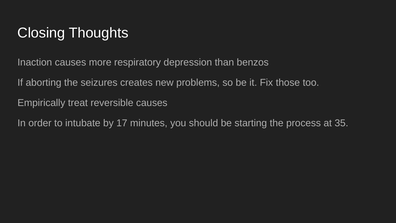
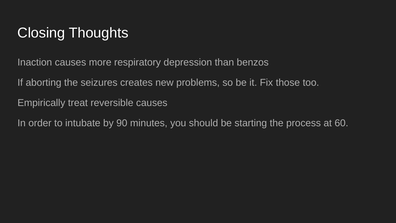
17: 17 -> 90
35: 35 -> 60
